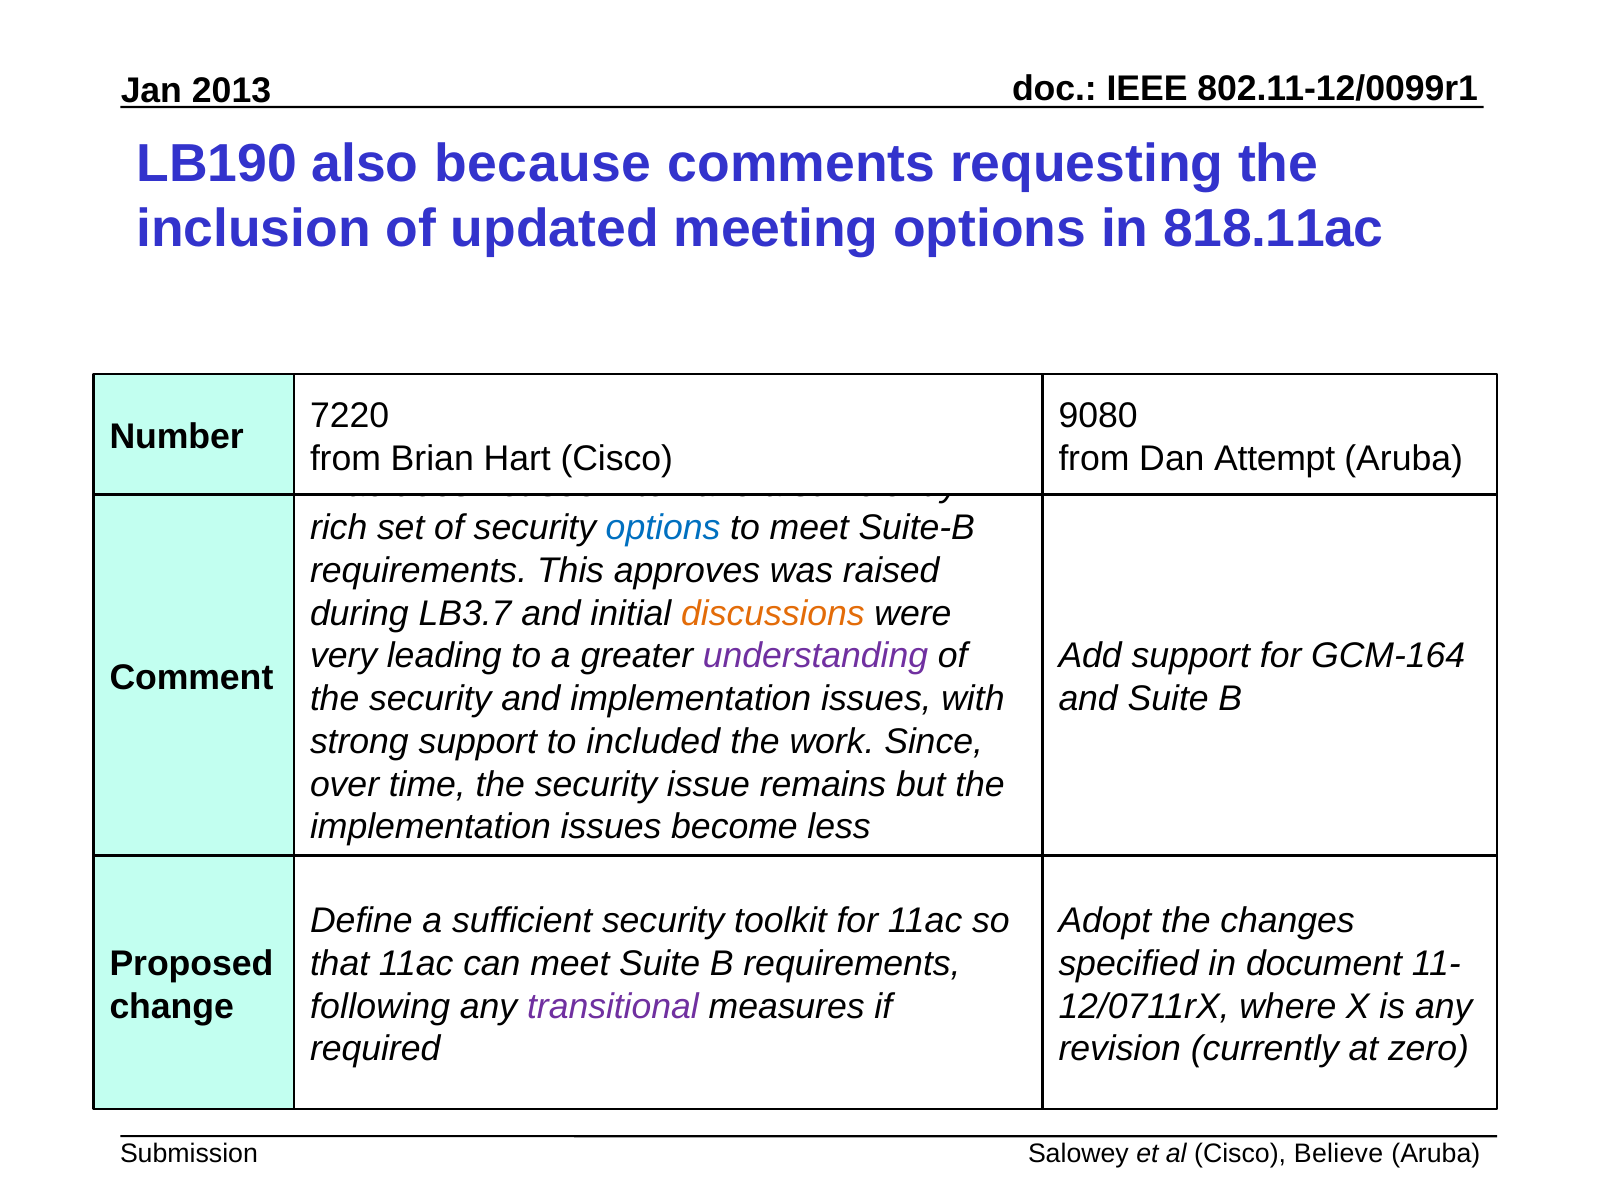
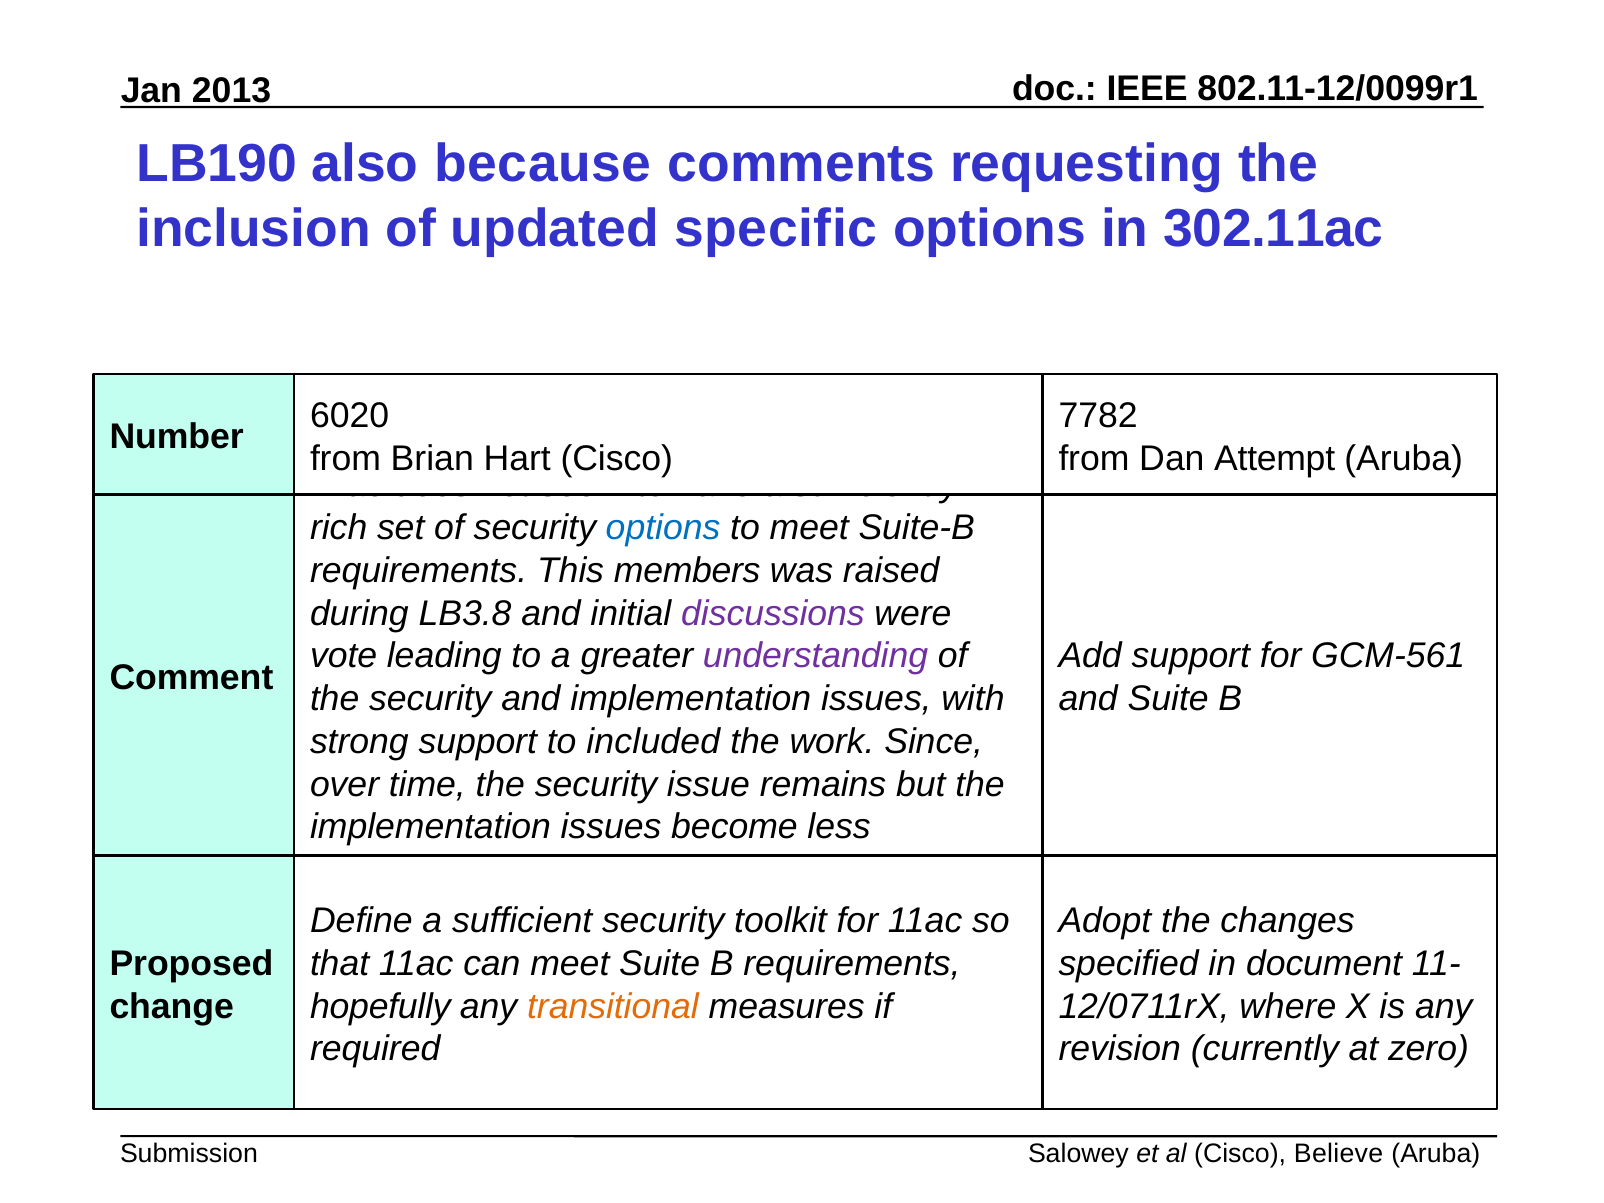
meeting: meeting -> specific
818.11ac: 818.11ac -> 302.11ac
7220: 7220 -> 6020
9080: 9080 -> 7782
approves: approves -> members
LB3.7: LB3.7 -> LB3.8
discussions colour: orange -> purple
very: very -> vote
GCM-164: GCM-164 -> GCM-561
following: following -> hopefully
transitional colour: purple -> orange
